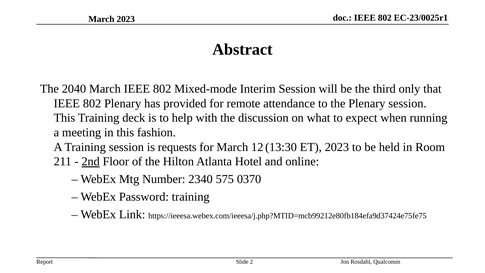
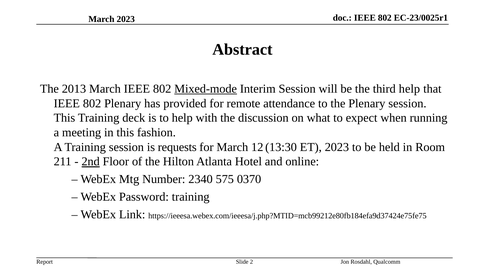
2040: 2040 -> 2013
Mixed-mode underline: none -> present
third only: only -> help
